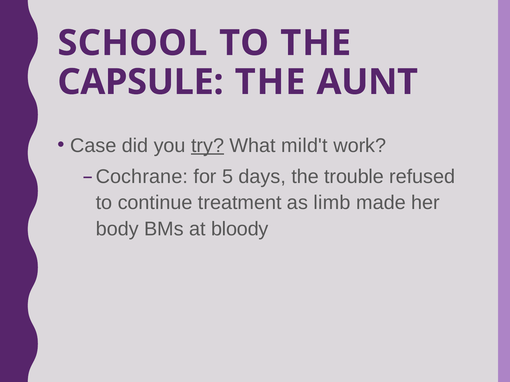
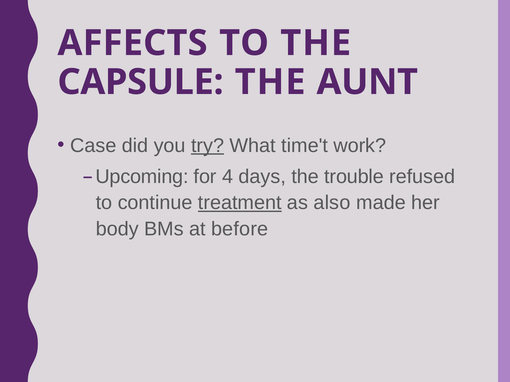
SCHOOL: SCHOOL -> AFFECTS
mild't: mild't -> time't
Cochrane: Cochrane -> Upcoming
5: 5 -> 4
treatment underline: none -> present
limb: limb -> also
bloody: bloody -> before
